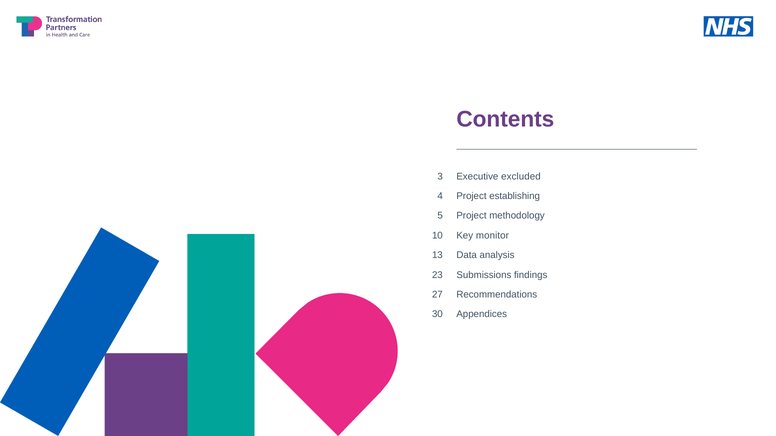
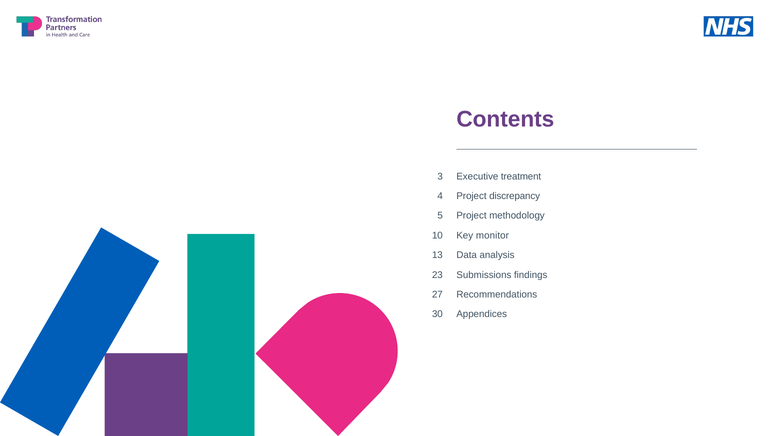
excluded: excluded -> treatment
establishing: establishing -> discrepancy
